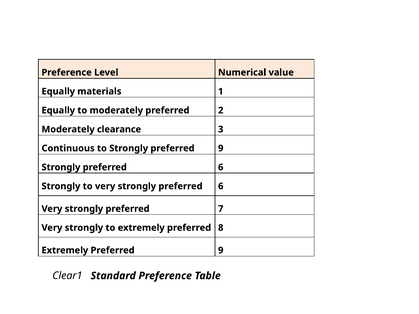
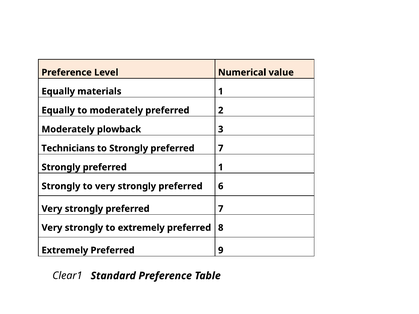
clearance: clearance -> plowback
Continuous: Continuous -> Technicians
to Strongly preferred 9: 9 -> 7
6 at (221, 167): 6 -> 1
